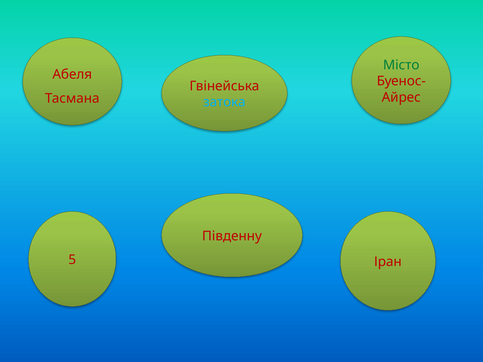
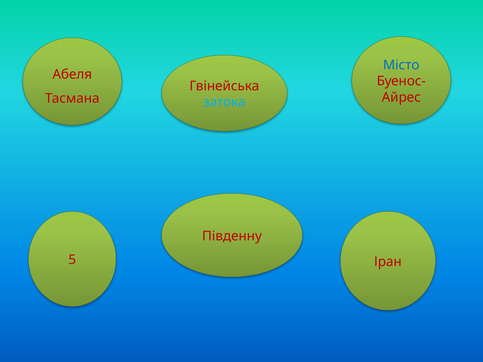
Місто colour: green -> blue
